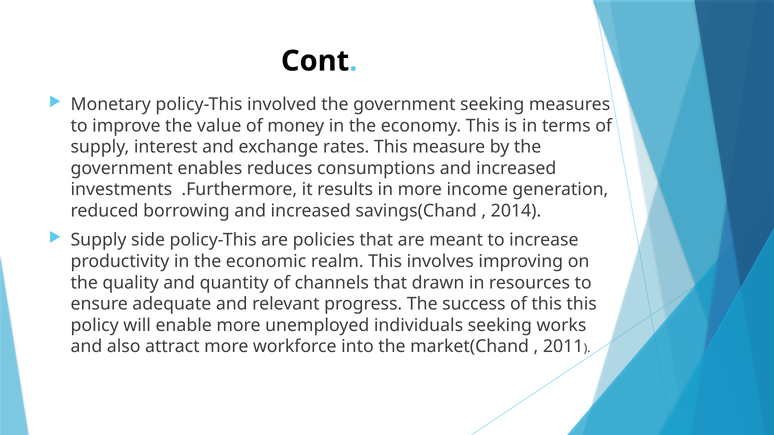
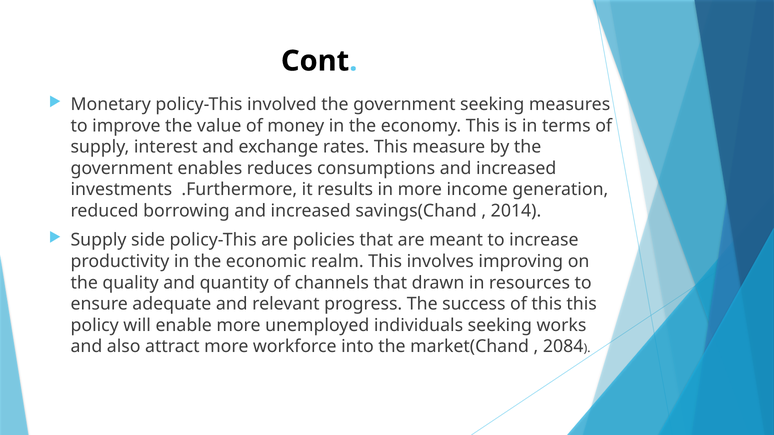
2011: 2011 -> 2084
